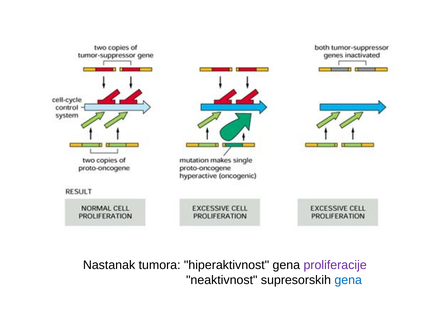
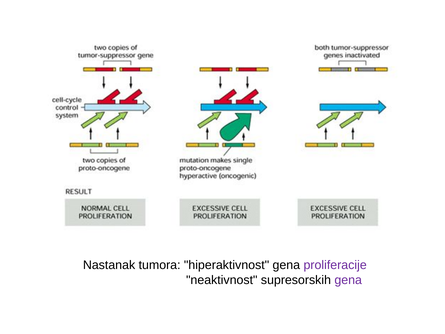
gena at (348, 280) colour: blue -> purple
